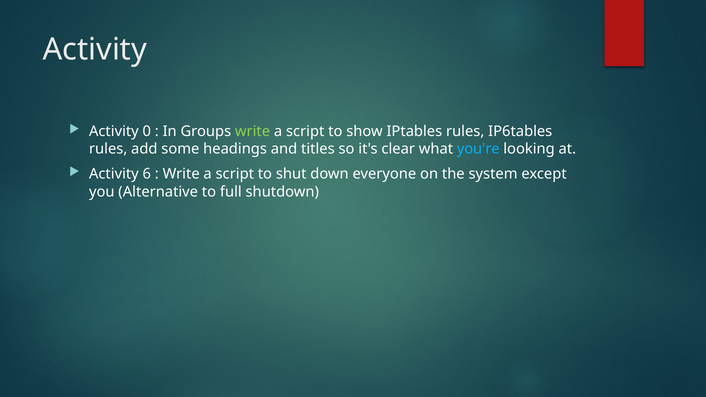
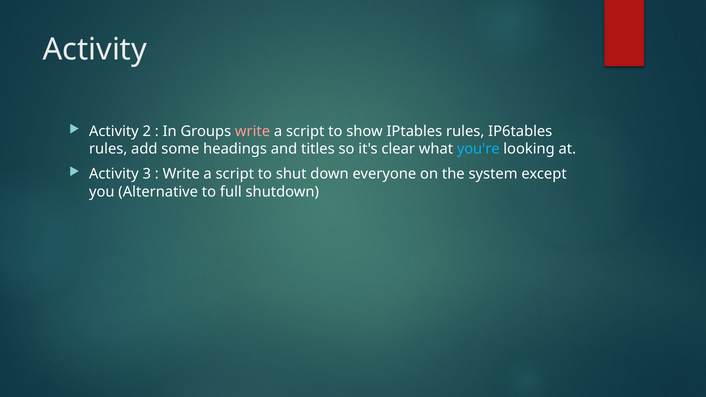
0: 0 -> 2
write at (253, 131) colour: light green -> pink
6: 6 -> 3
